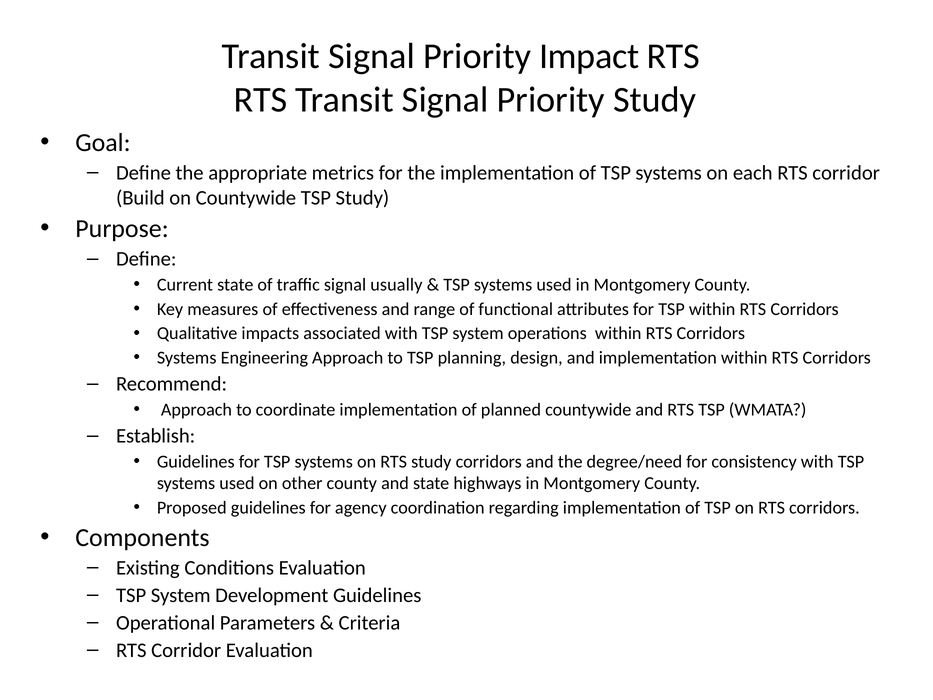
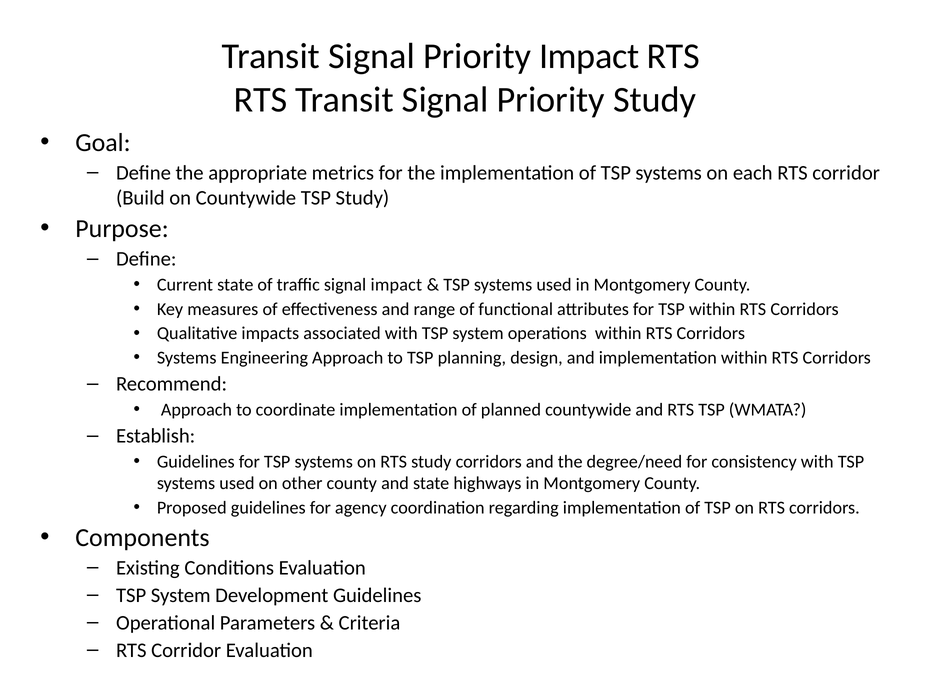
signal usually: usually -> impact
